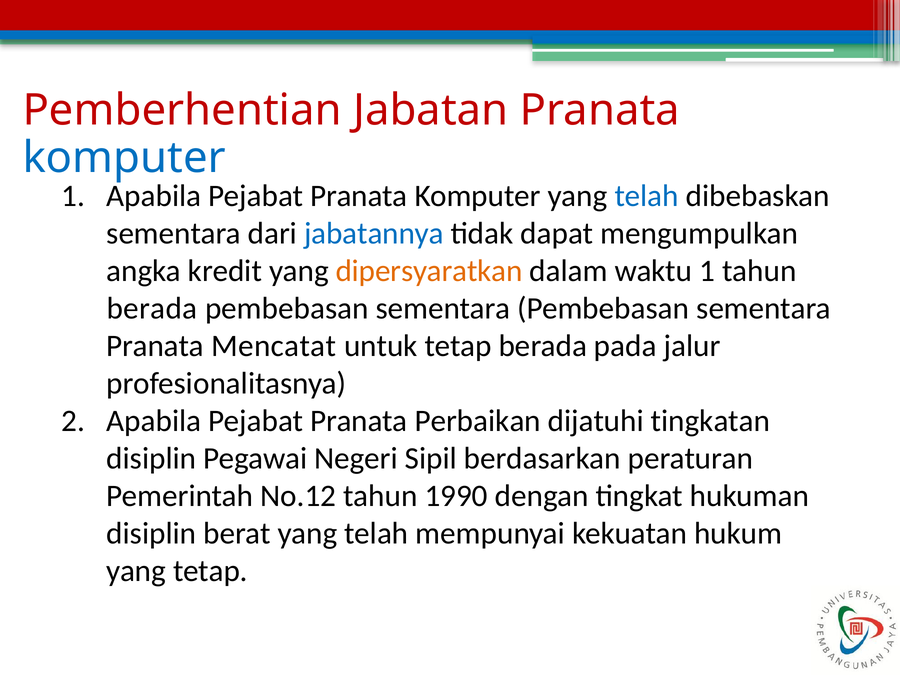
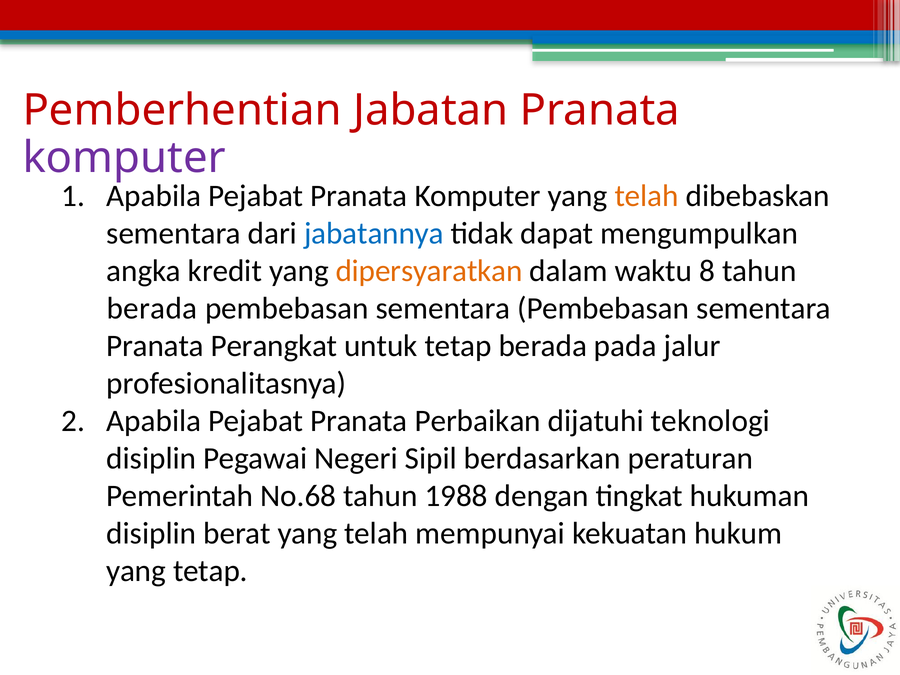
komputer at (124, 158) colour: blue -> purple
telah at (647, 196) colour: blue -> orange
waktu 1: 1 -> 8
Mencatat: Mencatat -> Perangkat
tingkatan: tingkatan -> teknologi
No.12: No.12 -> No.68
1990: 1990 -> 1988
